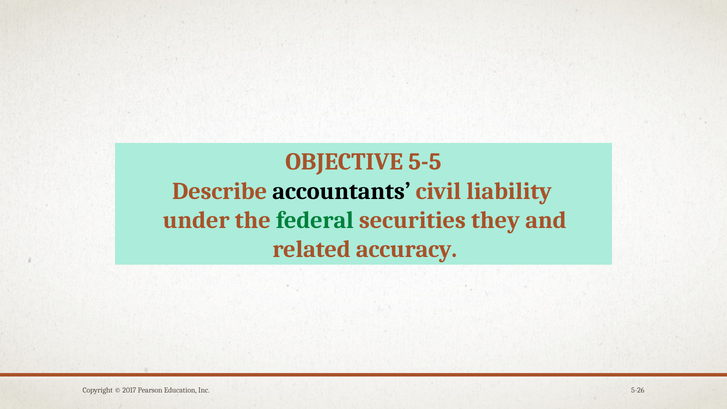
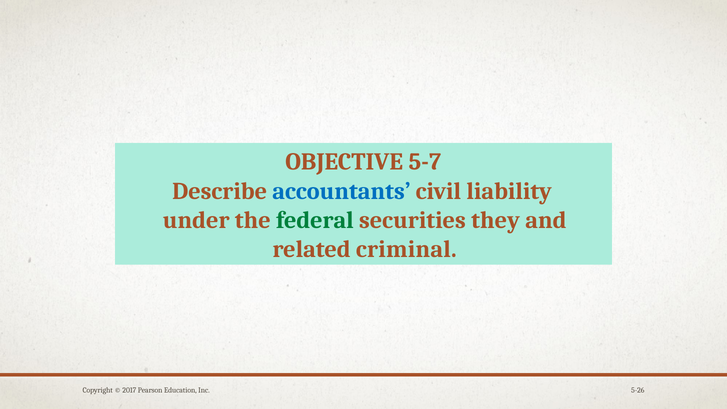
5-5: 5-5 -> 5-7
accountants colour: black -> blue
accuracy: accuracy -> criminal
